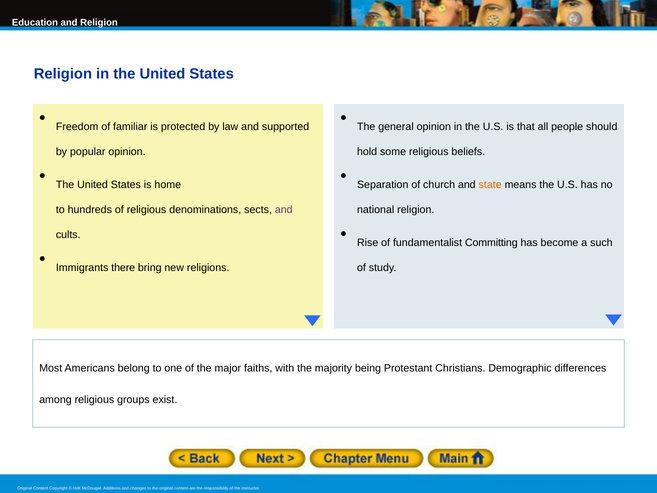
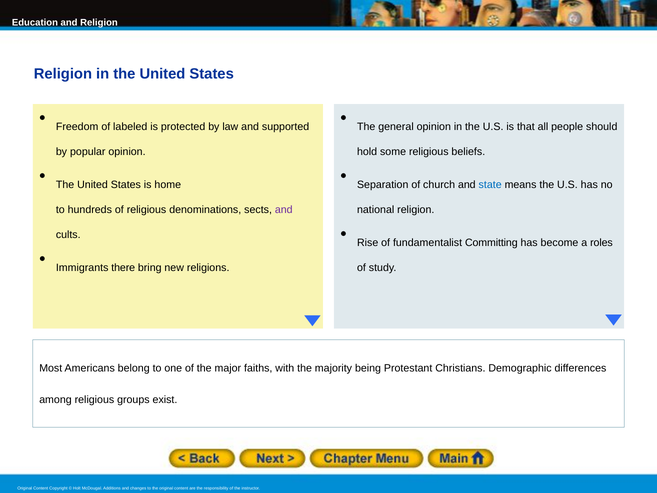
familiar: familiar -> labeled
state colour: orange -> blue
such: such -> roles
